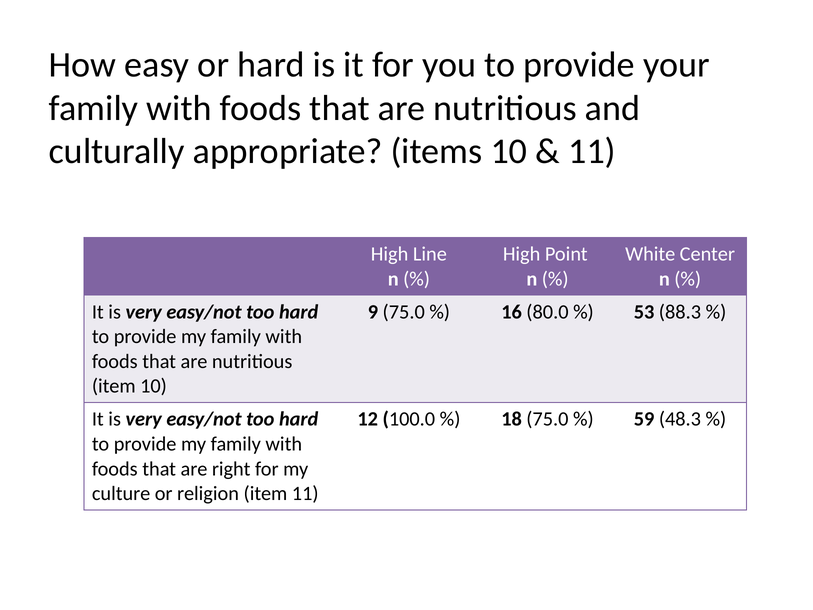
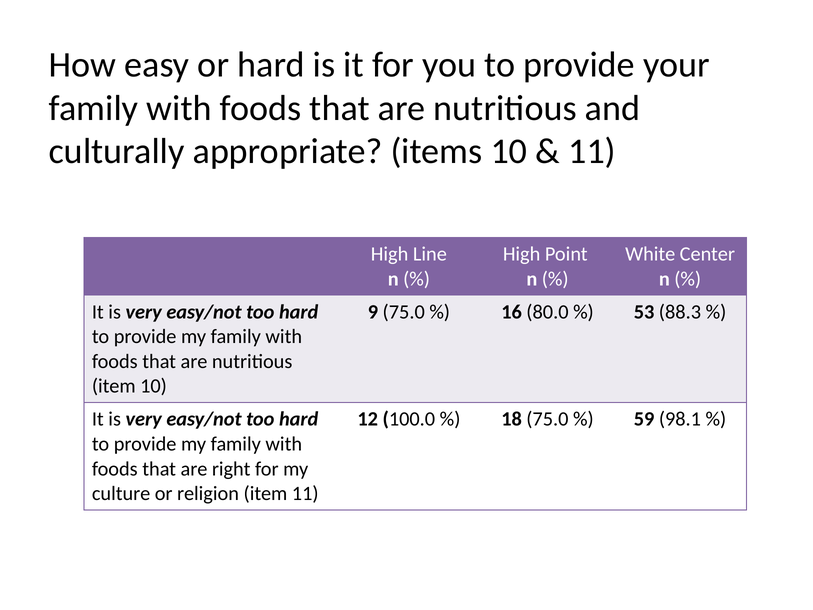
48.3: 48.3 -> 98.1
